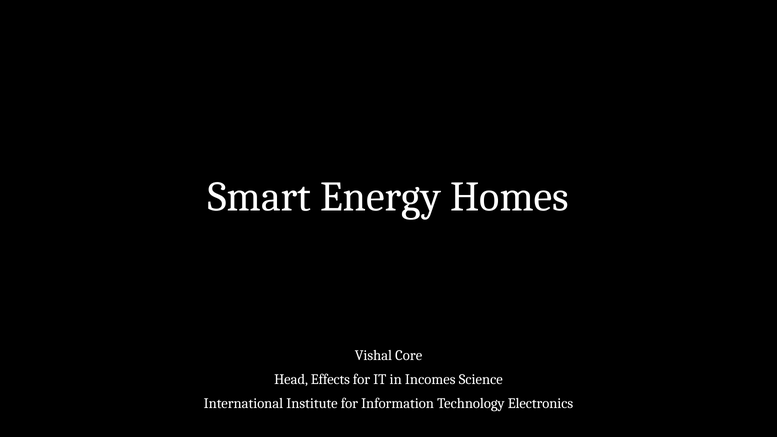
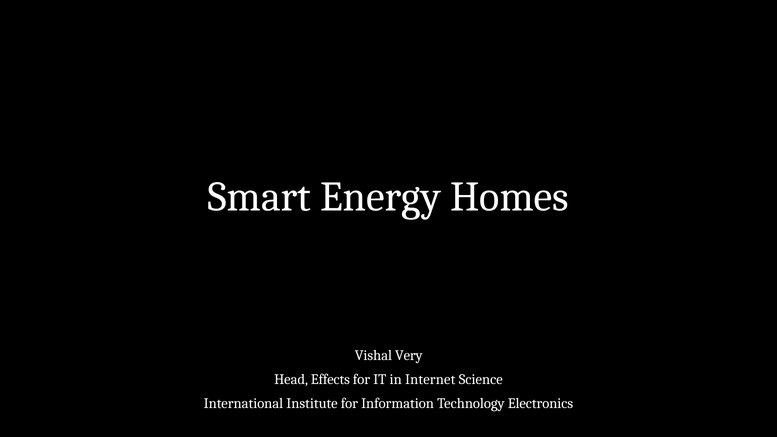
Core: Core -> Very
Incomes: Incomes -> Internet
